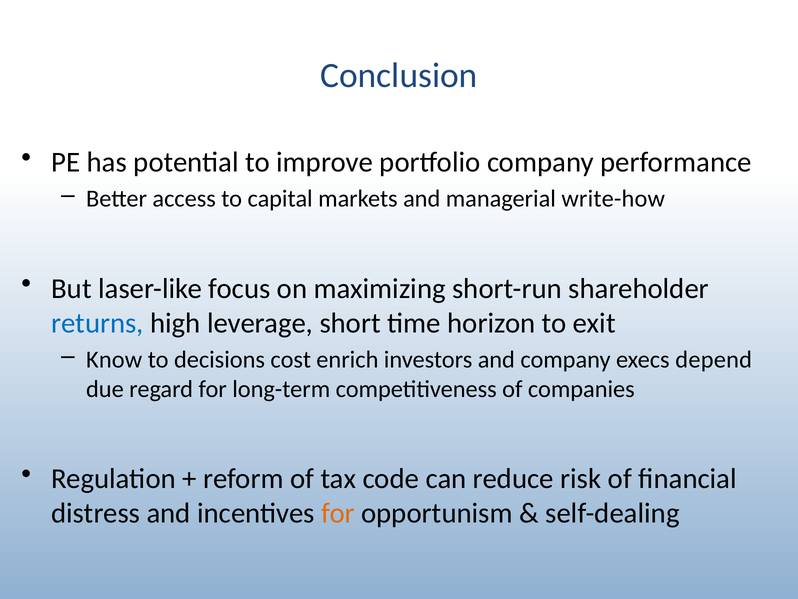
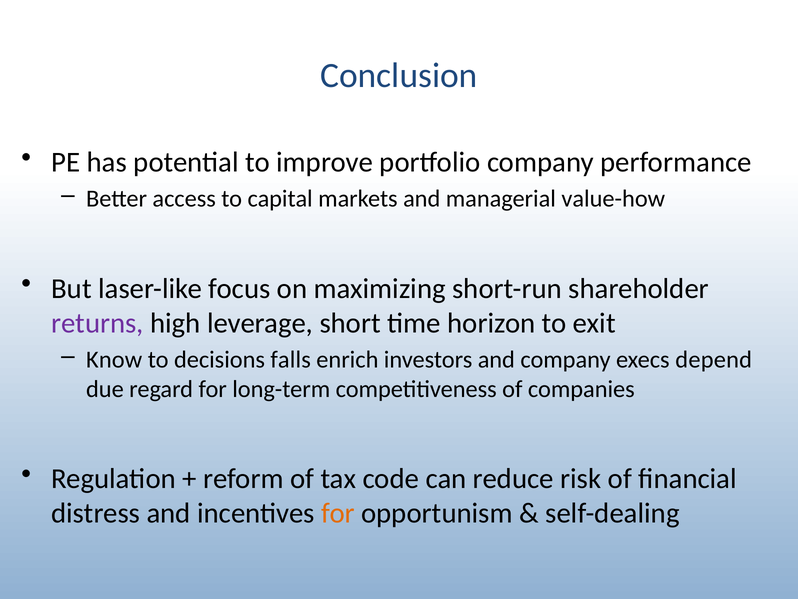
write-how: write-how -> value-how
returns colour: blue -> purple
cost: cost -> falls
